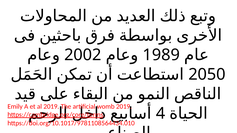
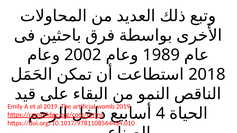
2050: 2050 -> 2018
